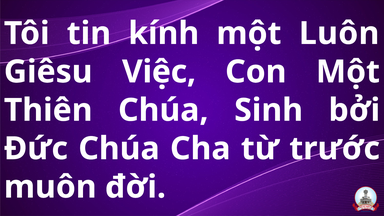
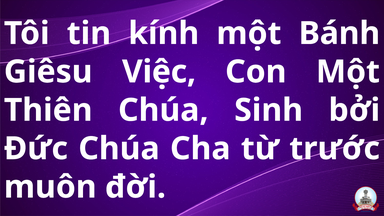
Luôn: Luôn -> Bánh
